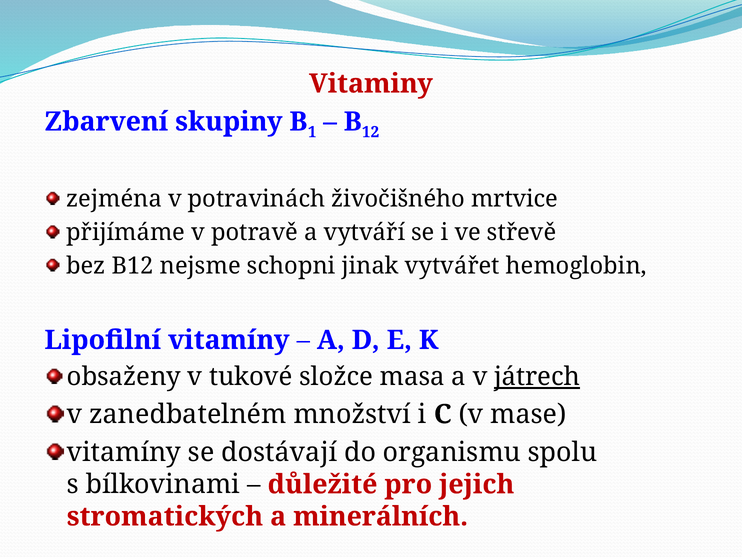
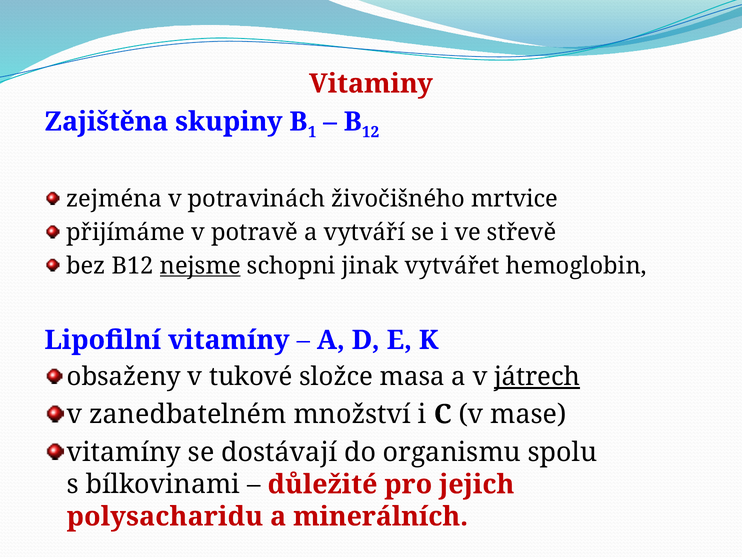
Zbarvení: Zbarvení -> Zajištěna
nejsme underline: none -> present
stromatických: stromatických -> polysacharidu
